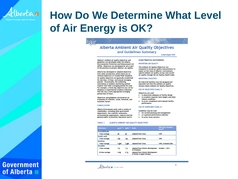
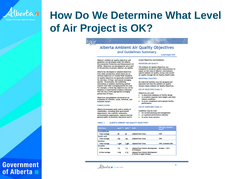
Energy: Energy -> Project
